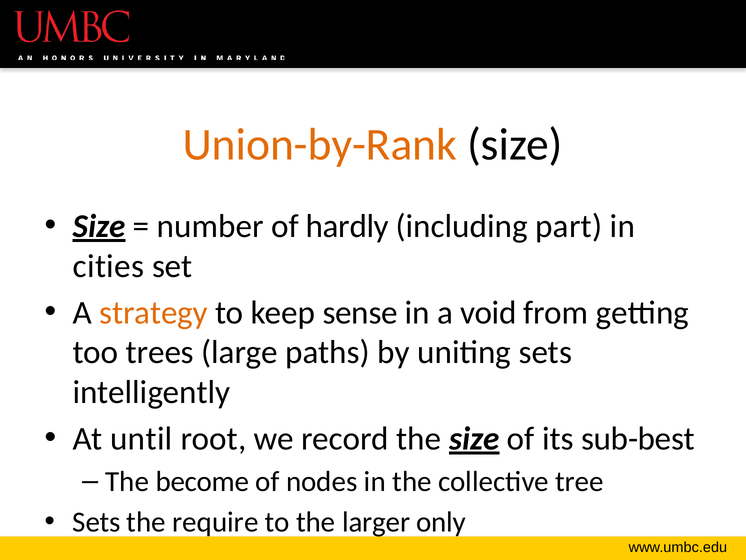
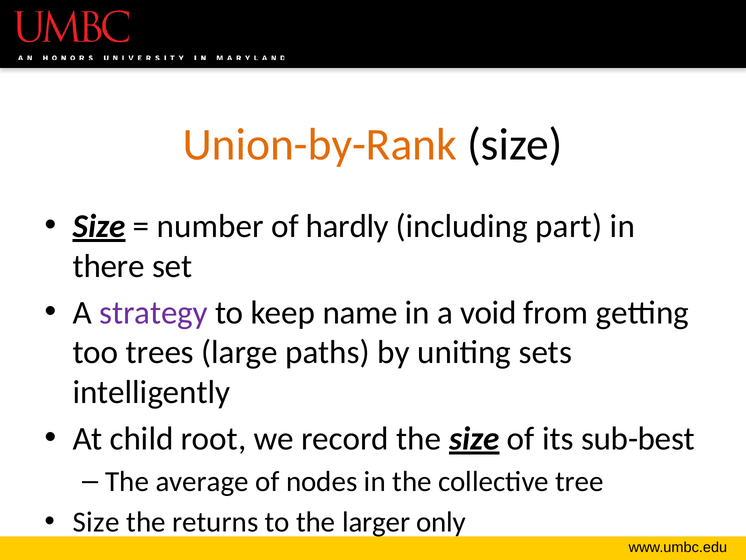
cities: cities -> there
strategy colour: orange -> purple
sense: sense -> name
until: until -> child
become: become -> average
Sets at (96, 522): Sets -> Size
require: require -> returns
